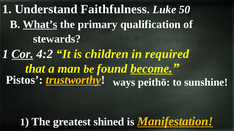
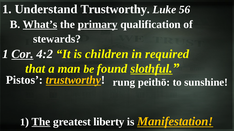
Understand Faithfulness: Faithfulness -> Trustworthy
50: 50 -> 56
primary underline: none -> present
become: become -> slothful
ways: ways -> rung
The at (41, 122) underline: none -> present
shined: shined -> liberty
